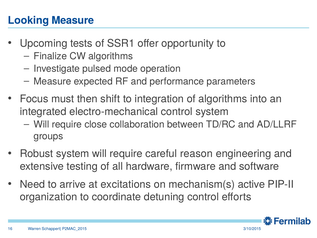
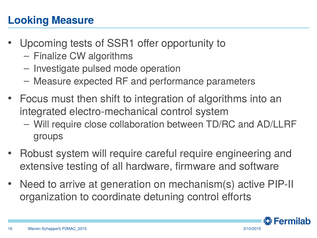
careful reason: reason -> require
excitations: excitations -> generation
